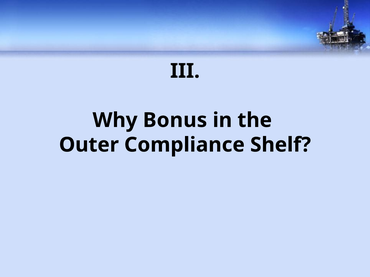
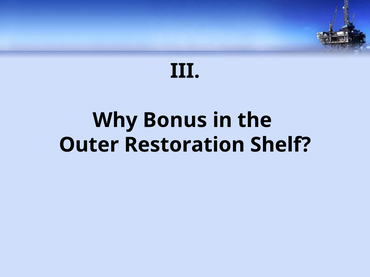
Compliance: Compliance -> Restoration
